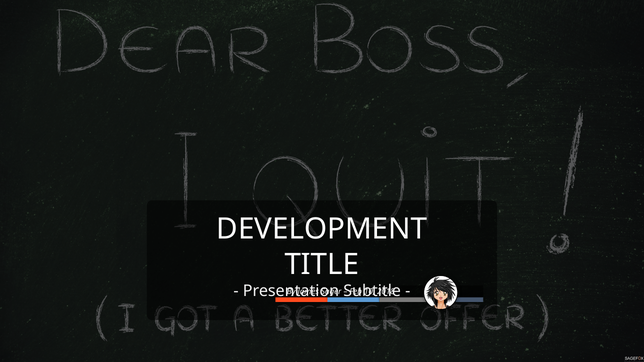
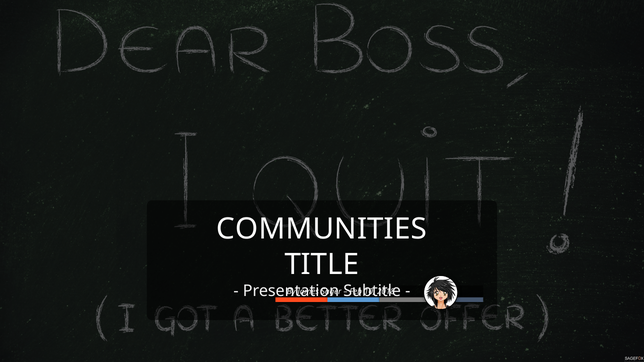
DEVELOPMENT: DEVELOPMENT -> COMMUNITIES
